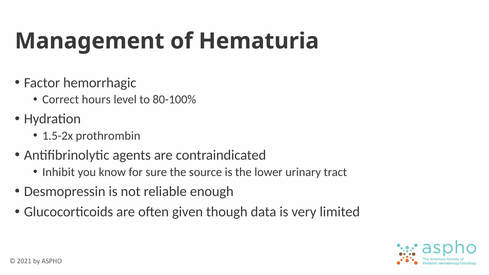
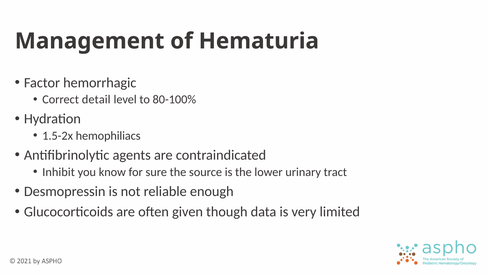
hours: hours -> detail
prothrombin: prothrombin -> hemophiliacs
